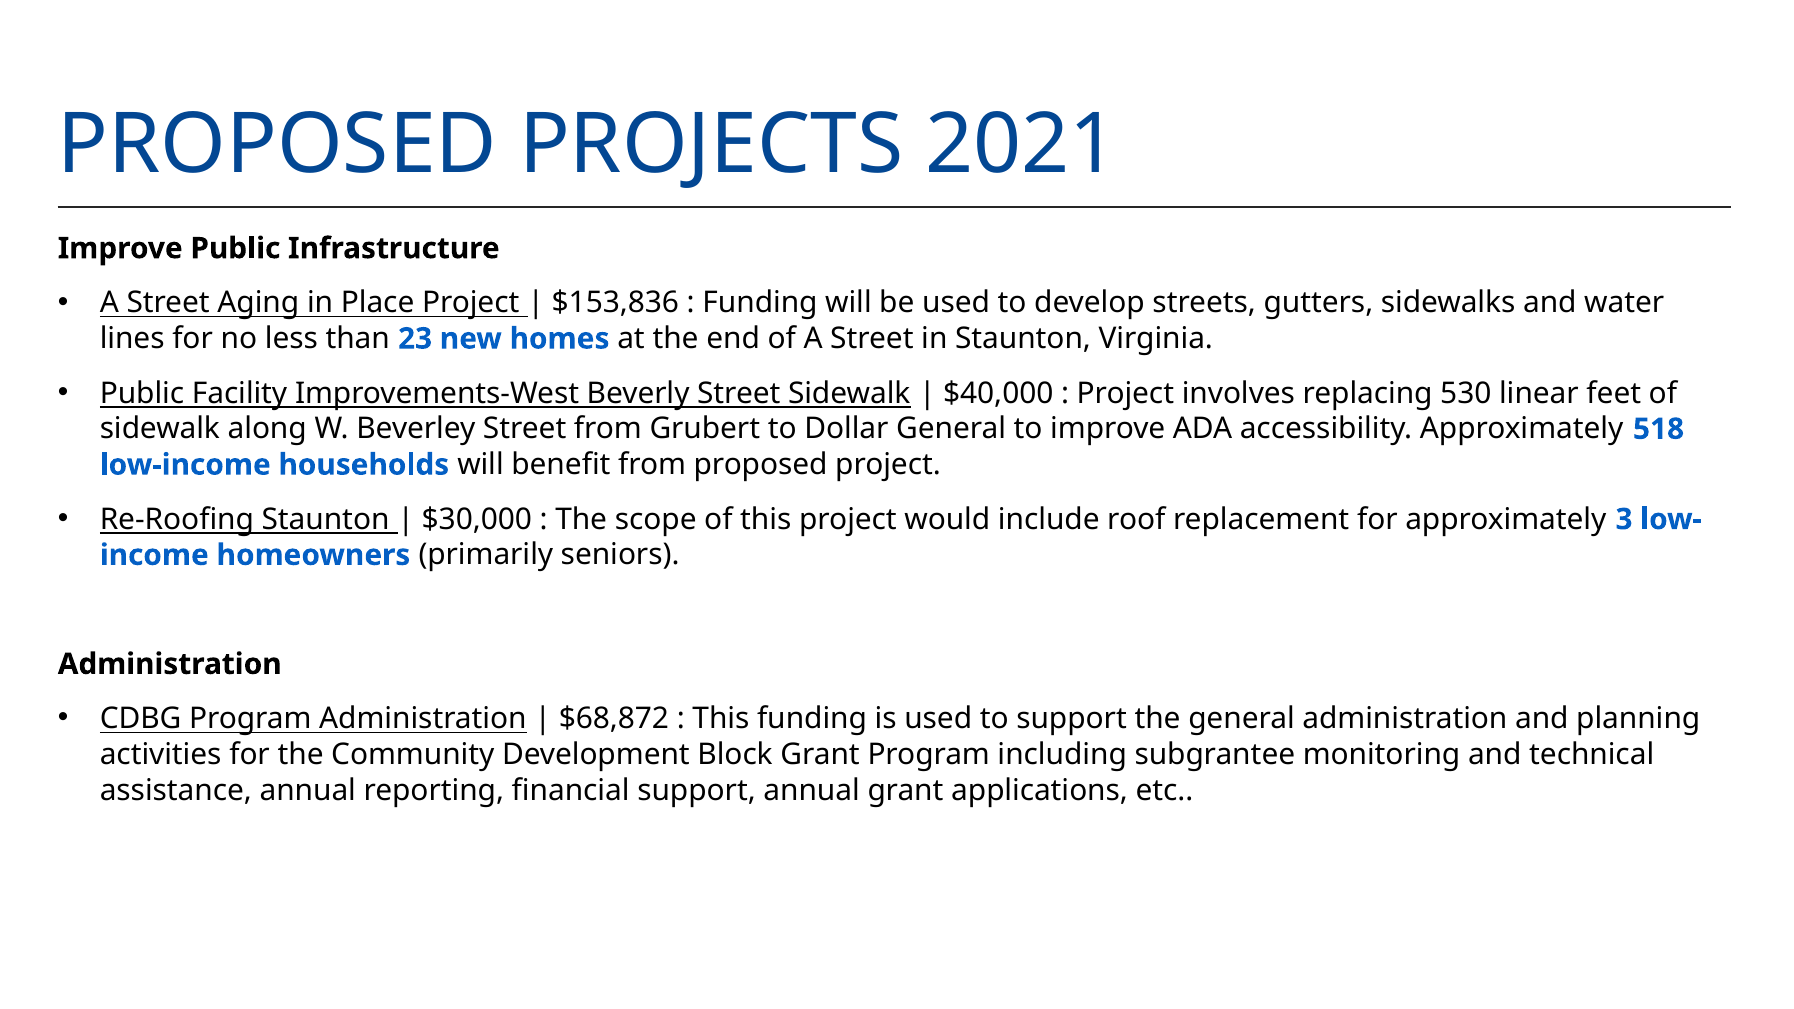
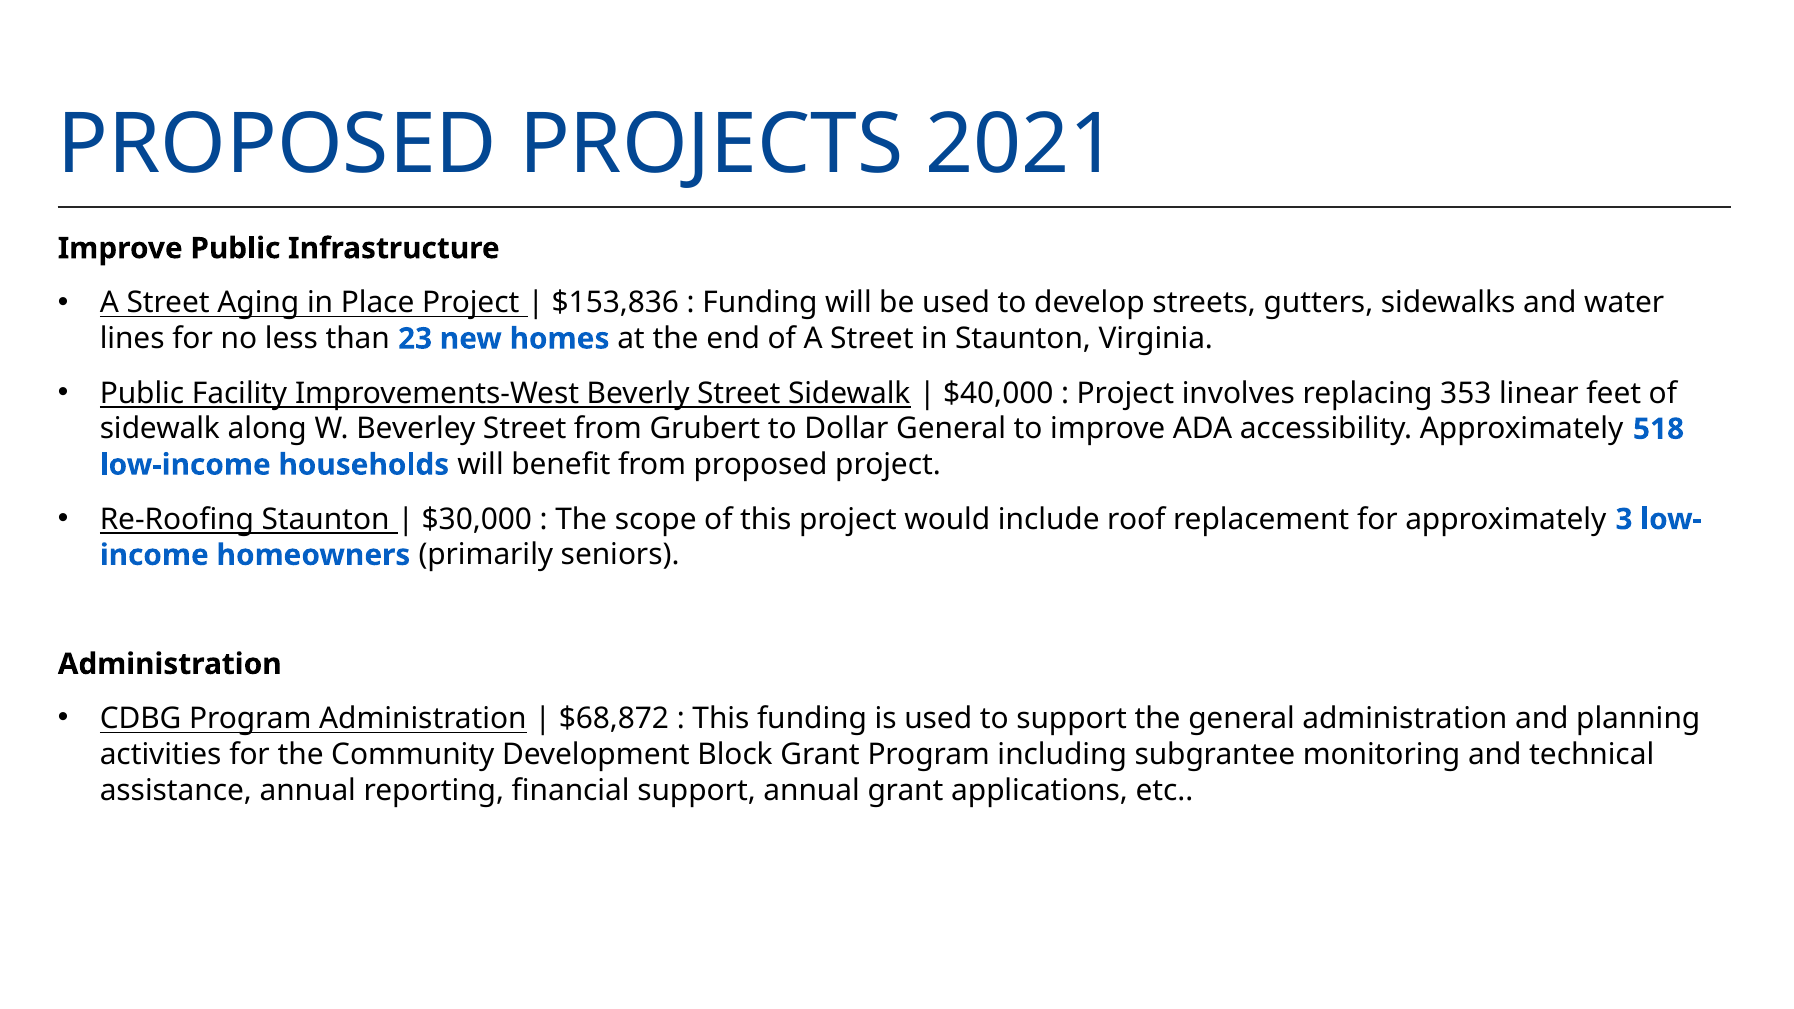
530: 530 -> 353
